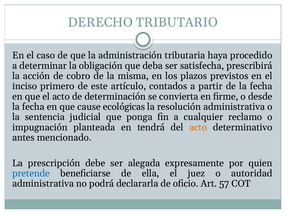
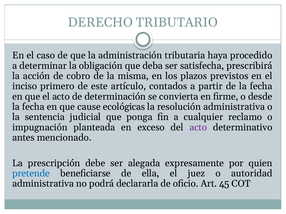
tendrá: tendrá -> exceso
acto at (198, 128) colour: orange -> purple
57: 57 -> 45
